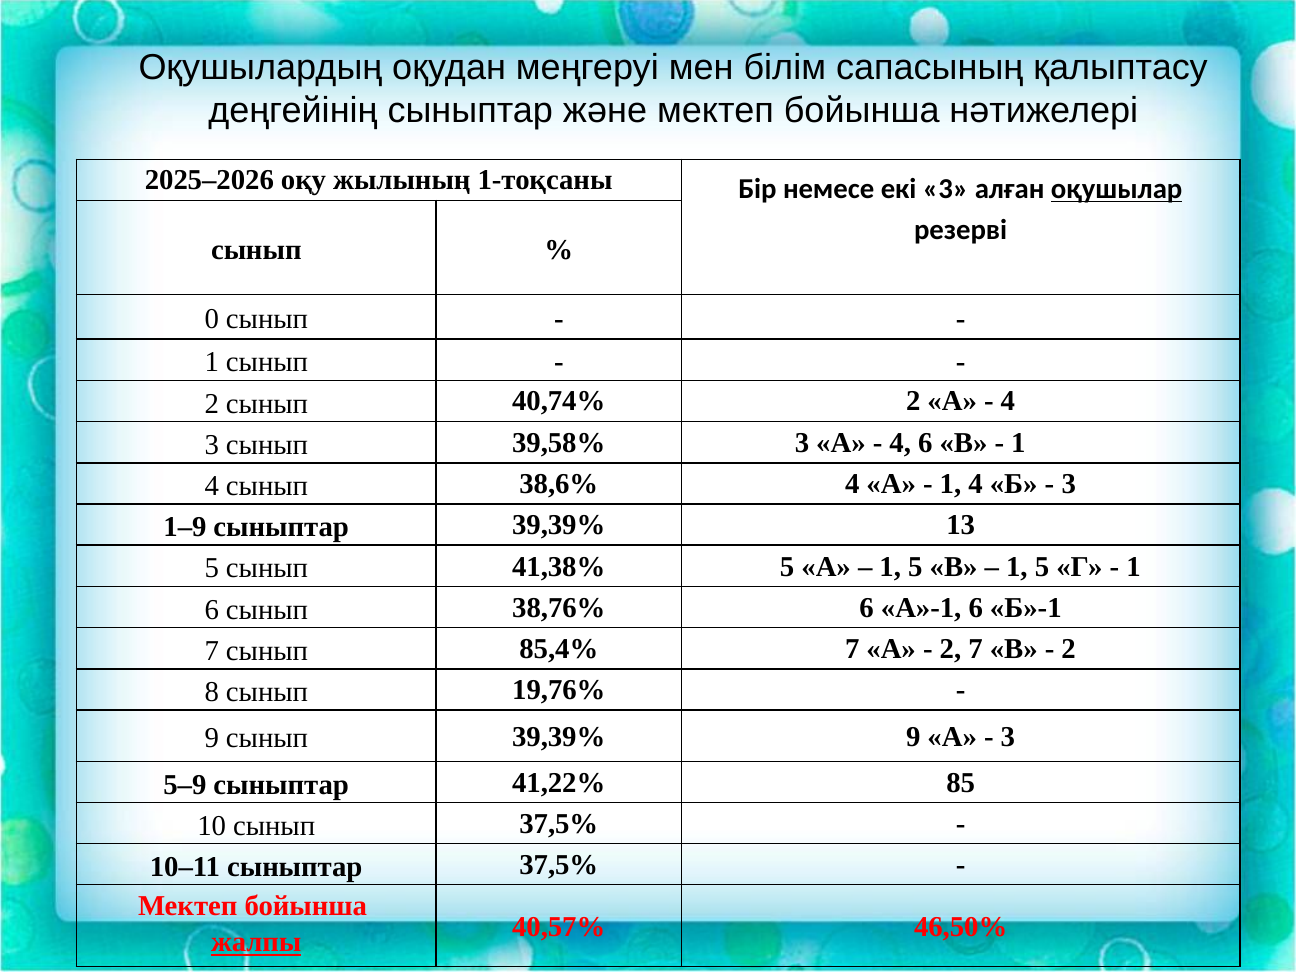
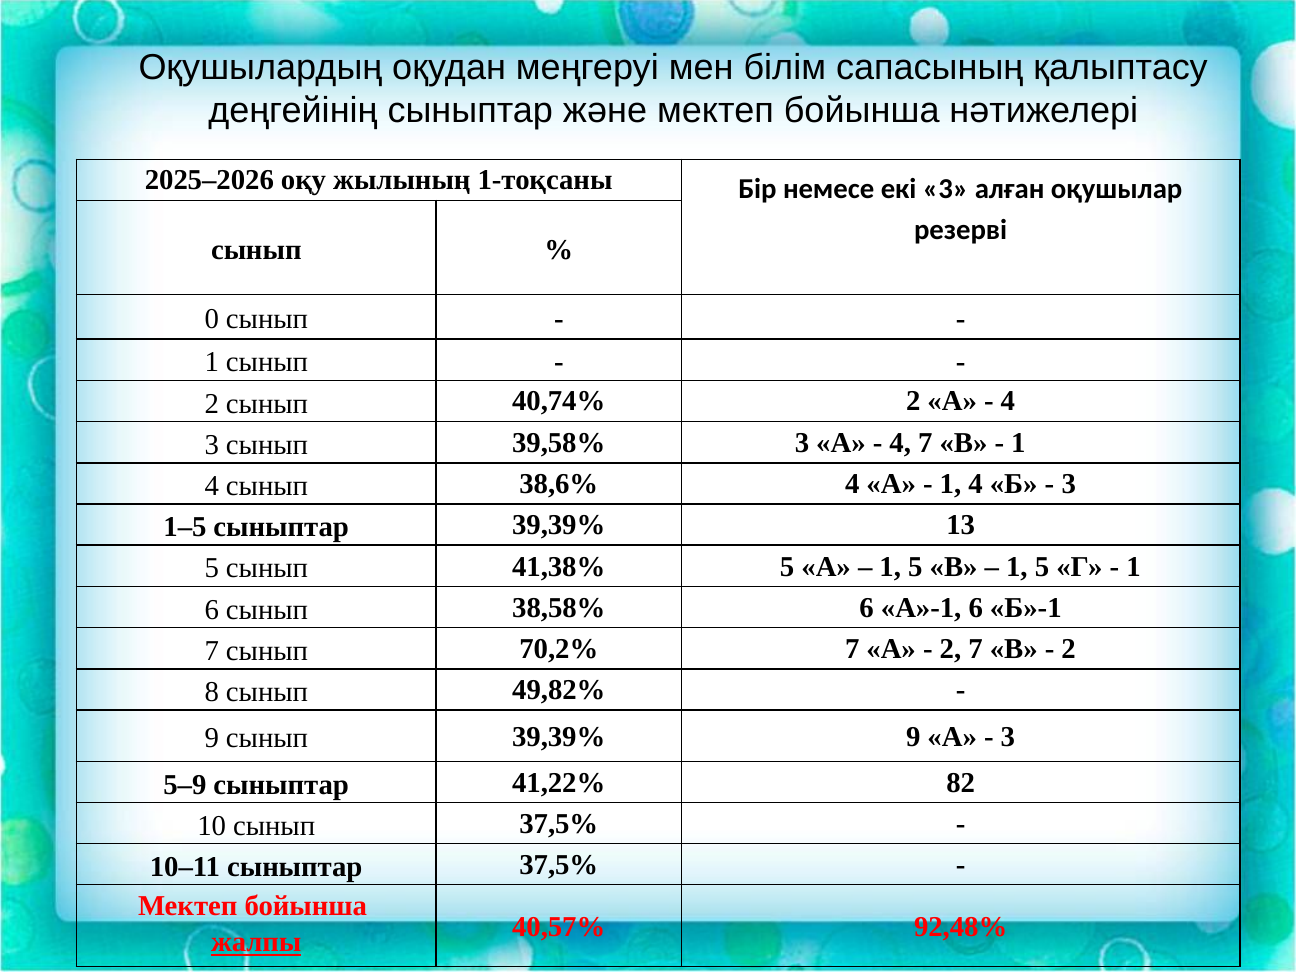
оқушылар underline: present -> none
4 6: 6 -> 7
1–9: 1–9 -> 1–5
38,76%: 38,76% -> 38,58%
85,4%: 85,4% -> 70,2%
19,76%: 19,76% -> 49,82%
85: 85 -> 82
46,50%: 46,50% -> 92,48%
